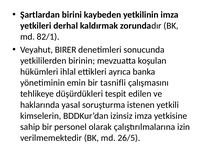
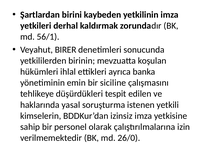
82/1: 82/1 -> 56/1
tasnifli: tasnifli -> siciline
26/5: 26/5 -> 26/0
